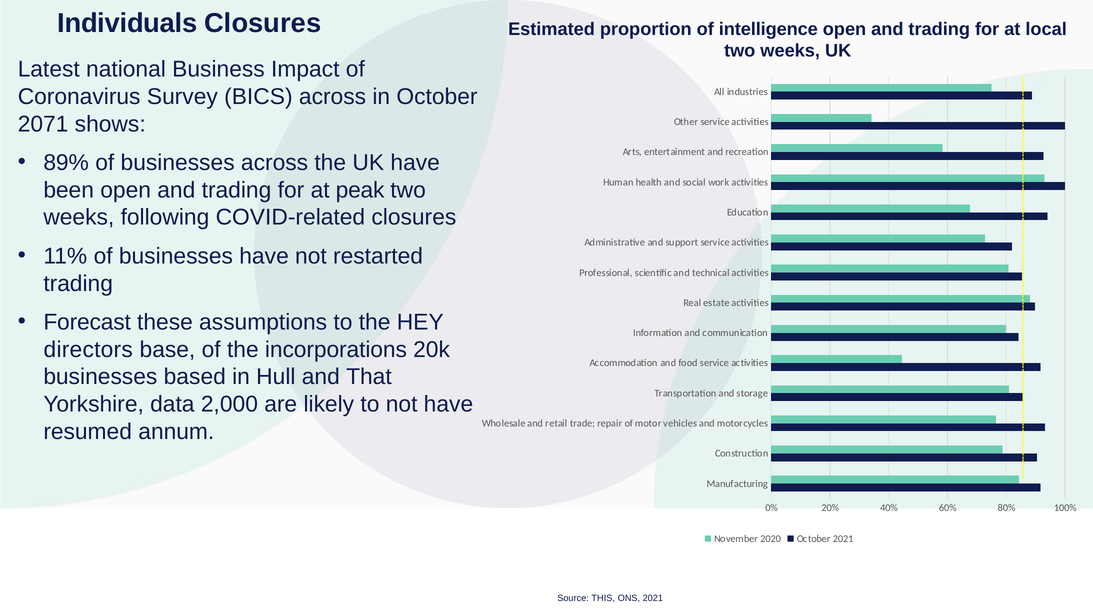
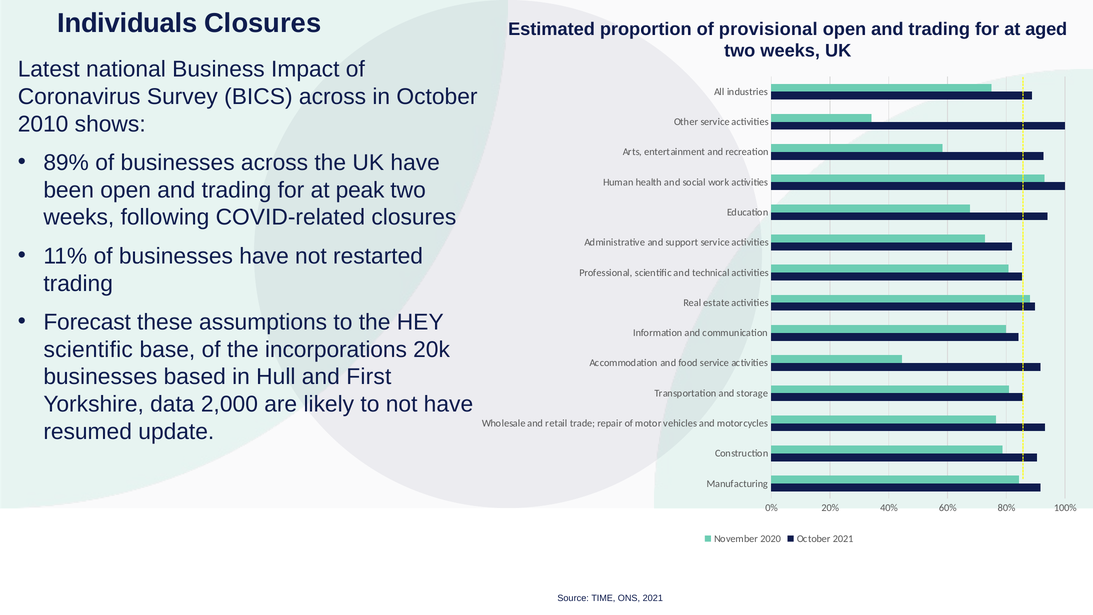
intelligence: intelligence -> provisional
local: local -> aged
2071: 2071 -> 2010
directors at (88, 349): directors -> scientific
That: That -> First
annum: annum -> update
THIS: THIS -> TIME
